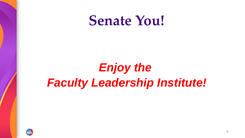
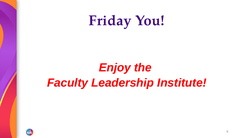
Senate: Senate -> Friday
